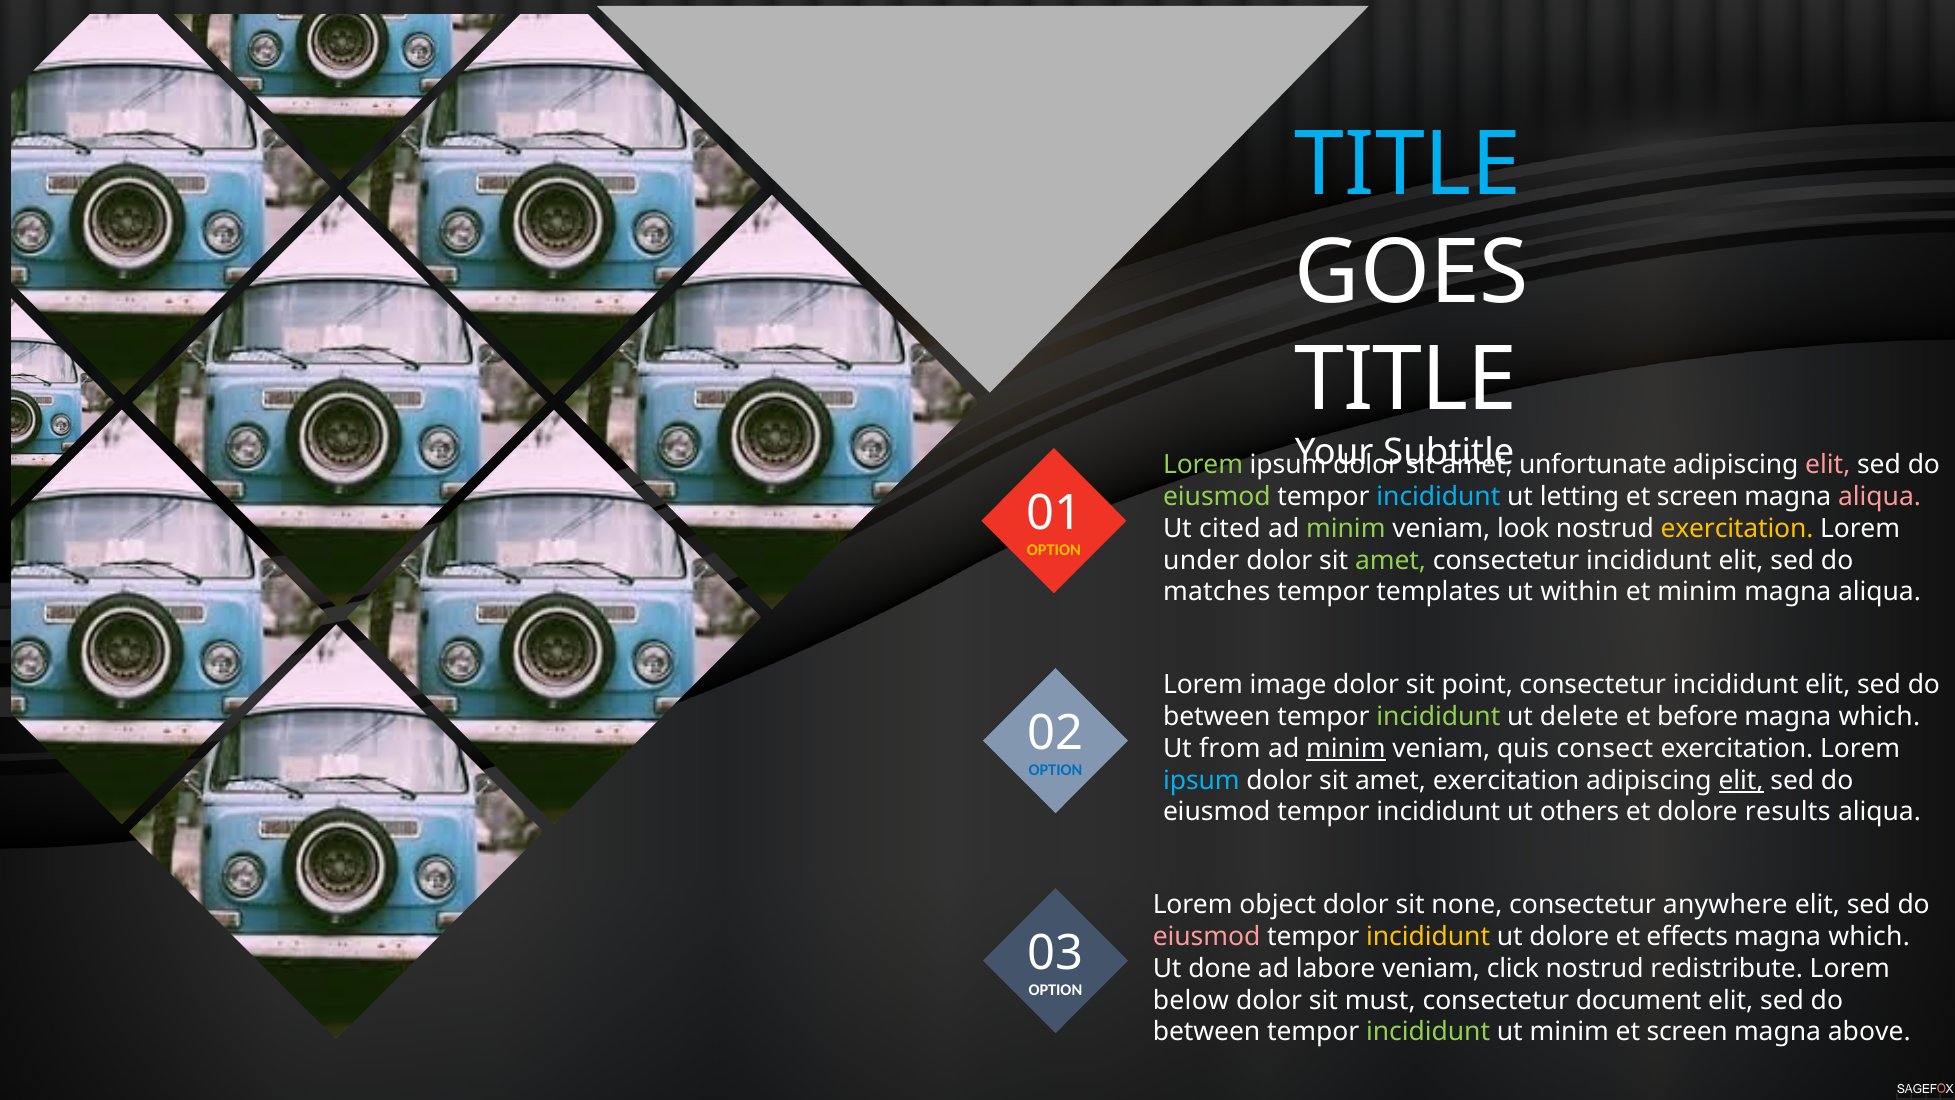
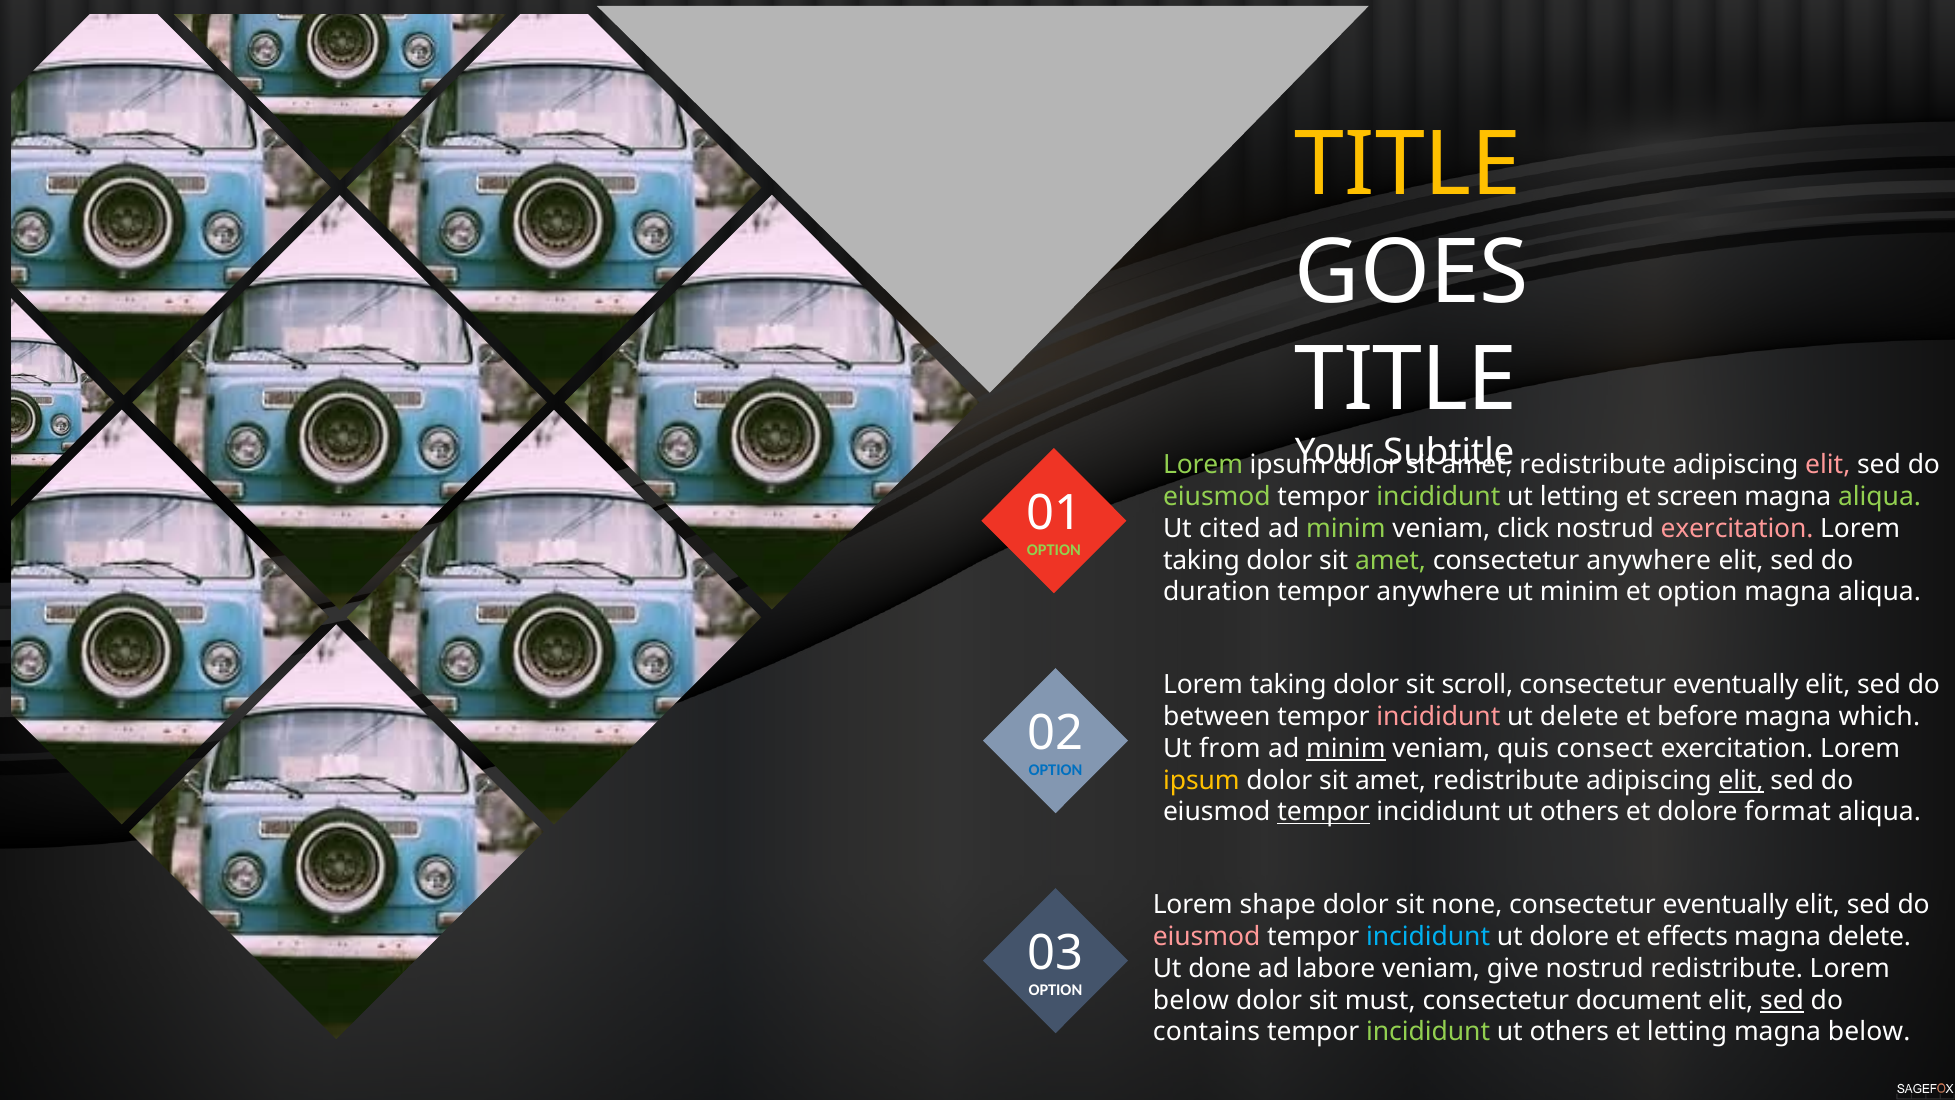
TITLE at (1408, 165) colour: light blue -> yellow
unfortunate at (1593, 465): unfortunate -> redistribute
incididunt at (1438, 497) colour: light blue -> light green
aliqua at (1880, 497) colour: pink -> light green
look: look -> click
exercitation at (1737, 528) colour: yellow -> pink
OPTION at (1054, 550) colour: yellow -> light green
under at (1201, 560): under -> taking
incididunt at (1649, 560): incididunt -> anywhere
matches: matches -> duration
tempor templates: templates -> anywhere
ut within: within -> minim
et minim: minim -> option
image at (1288, 685): image -> taking
point: point -> scroll
incididunt at (1736, 685): incididunt -> eventually
incididunt at (1438, 717) colour: light green -> pink
ipsum at (1201, 780) colour: light blue -> yellow
exercitation at (1506, 780): exercitation -> redistribute
tempor at (1324, 812) underline: none -> present
results: results -> format
object: object -> shape
anywhere at (1725, 905): anywhere -> eventually
incididunt at (1428, 937) colour: yellow -> light blue
which at (1869, 937): which -> delete
click: click -> give
sed at (1782, 1000) underline: none -> present
between at (1207, 1032): between -> contains
minim at (1569, 1032): minim -> others
screen at (1687, 1032): screen -> letting
magna above: above -> below
